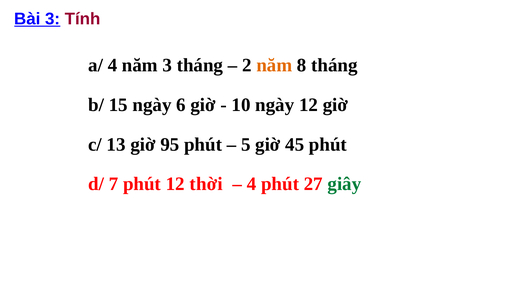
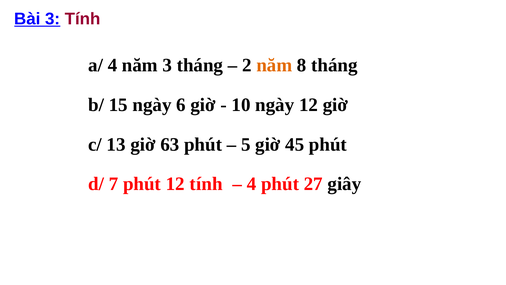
95: 95 -> 63
12 thời: thời -> tính
giây colour: green -> black
